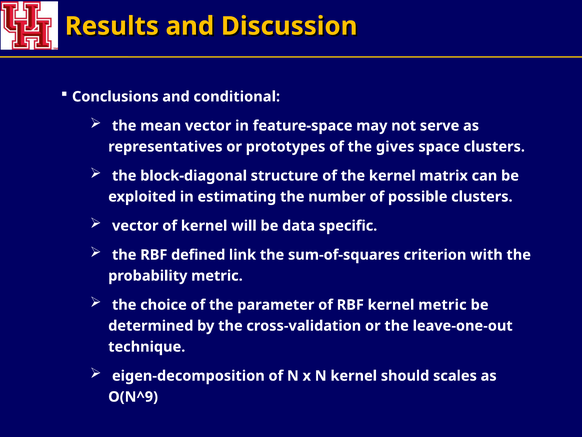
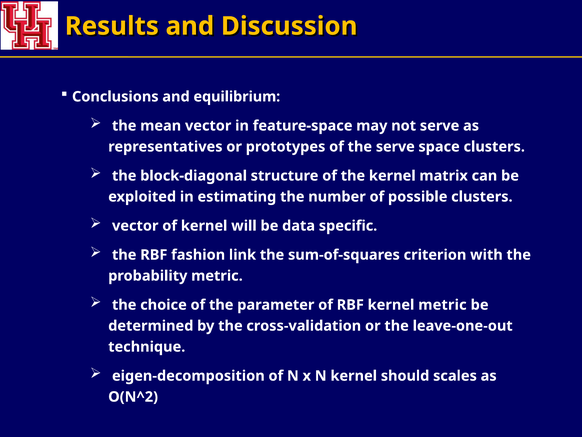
conditional: conditional -> equilibrium
the gives: gives -> serve
defined: defined -> fashion
O(N^9: O(N^9 -> O(N^2
